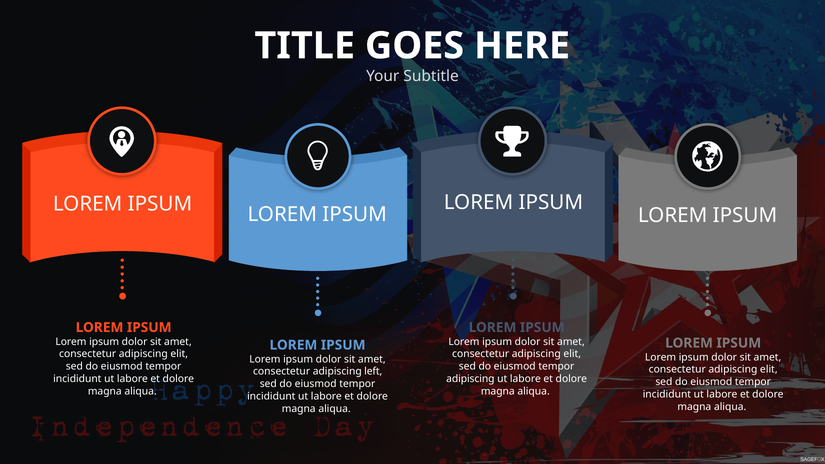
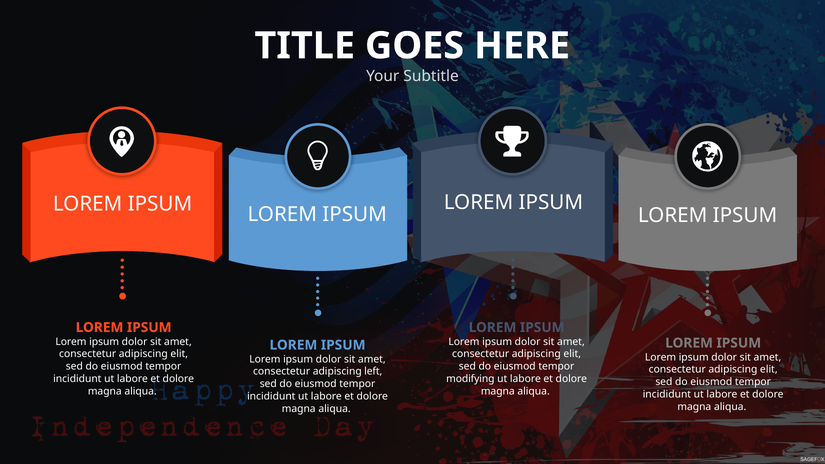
adipiscing at (470, 379): adipiscing -> modifying
